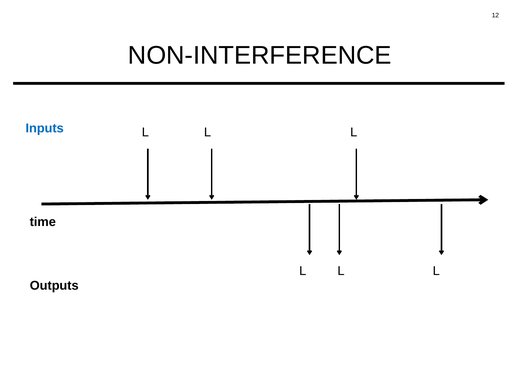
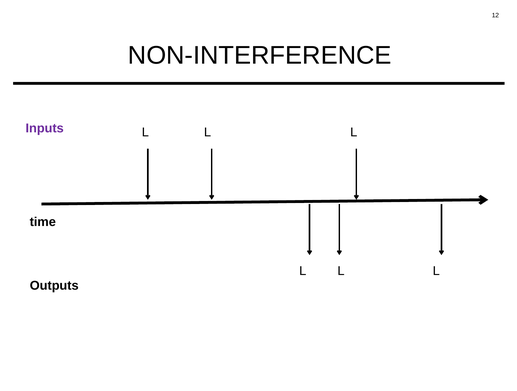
Inputs colour: blue -> purple
